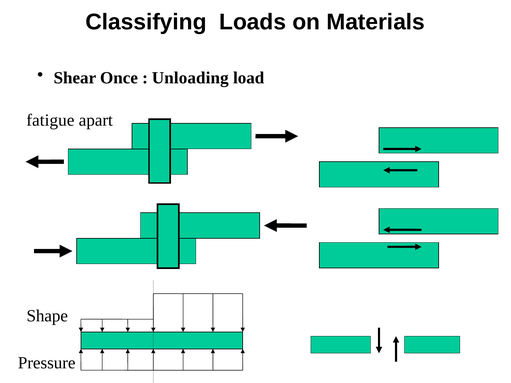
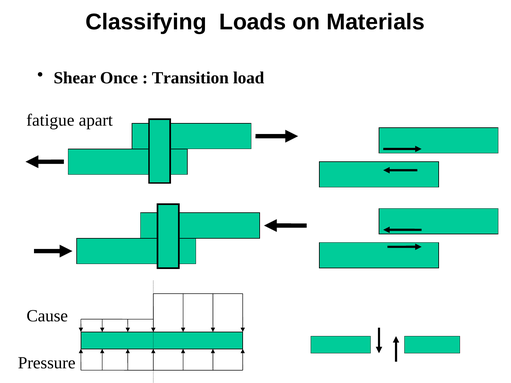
Unloading: Unloading -> Transition
Shape: Shape -> Cause
